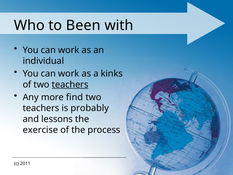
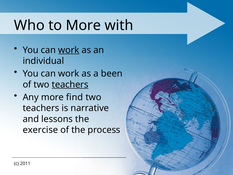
to Been: Been -> More
work at (69, 50) underline: none -> present
kinks: kinks -> been
probably: probably -> narrative
